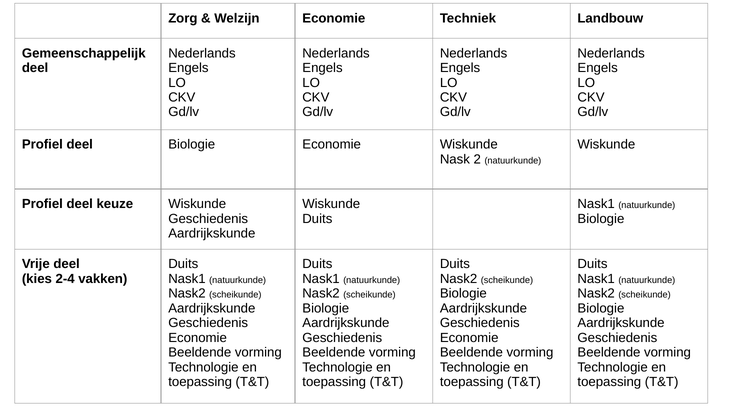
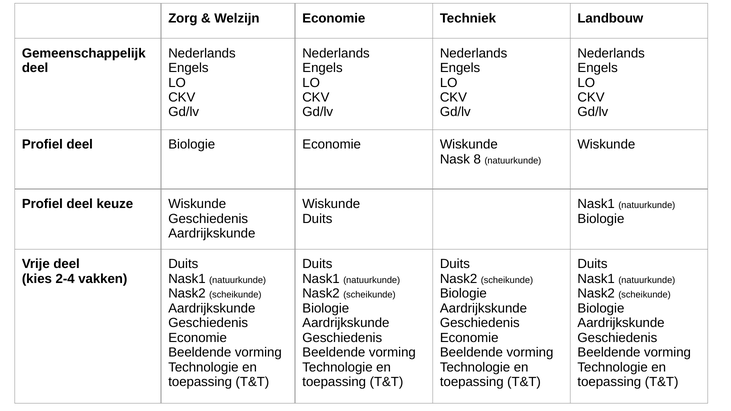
2: 2 -> 8
